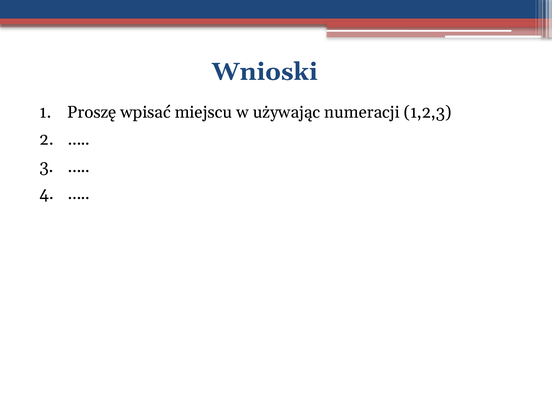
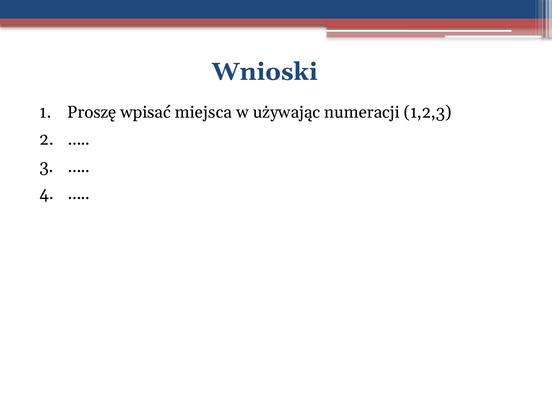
miejscu: miejscu -> miejsca
